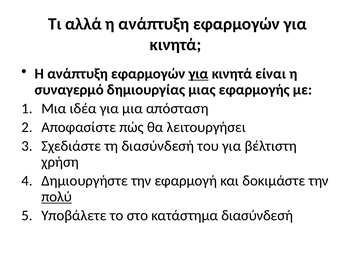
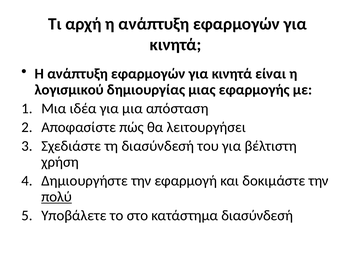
αλλά: αλλά -> αρχή
για at (198, 74) underline: present -> none
συναγερμό: συναγερμό -> λογισμικού
